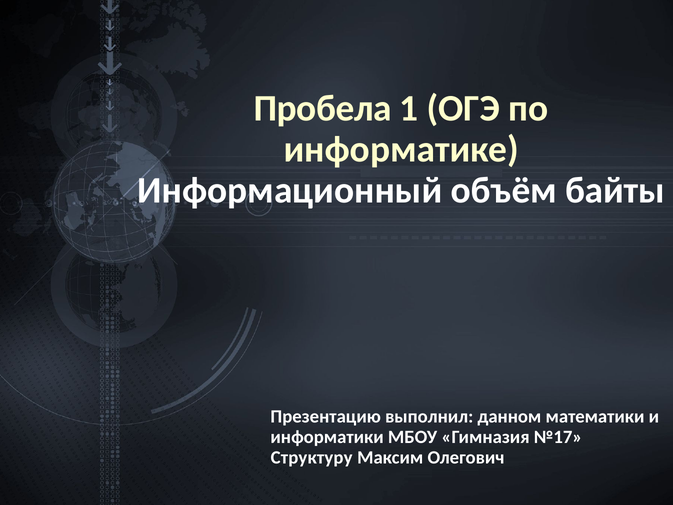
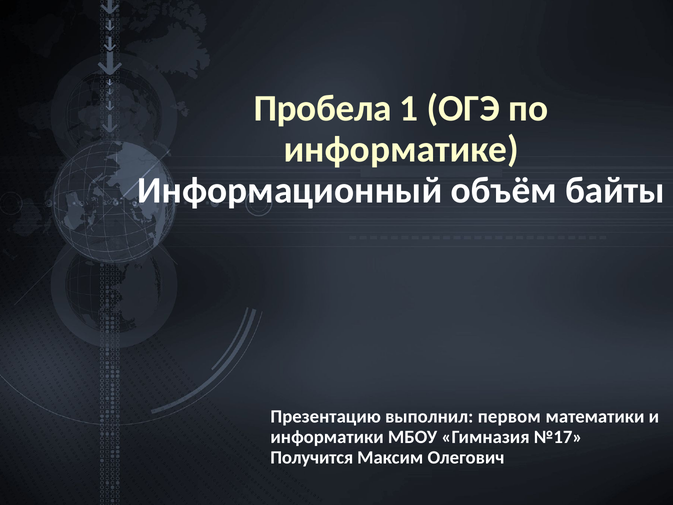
данном: данном -> первом
Структуру: Структуру -> Получится
